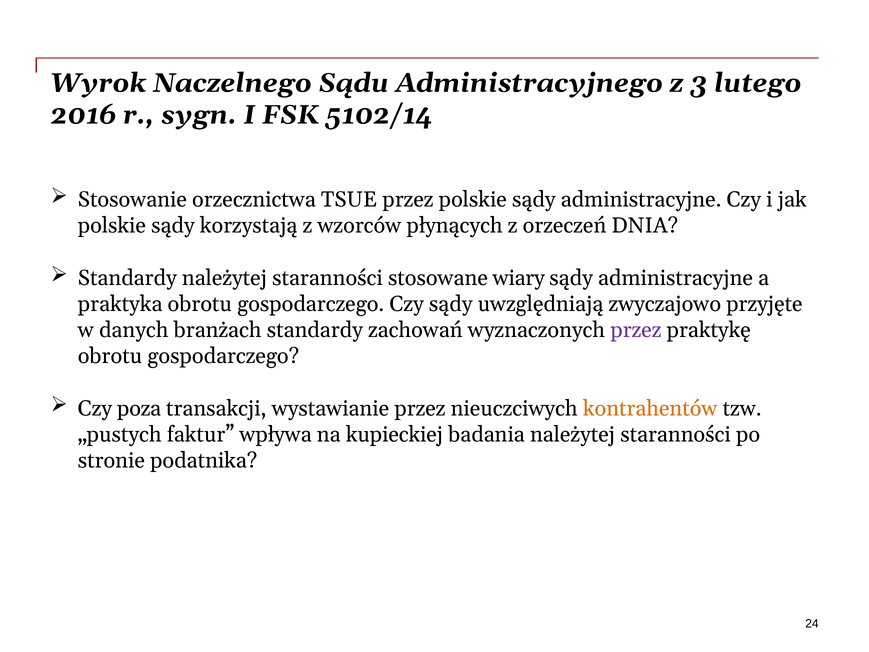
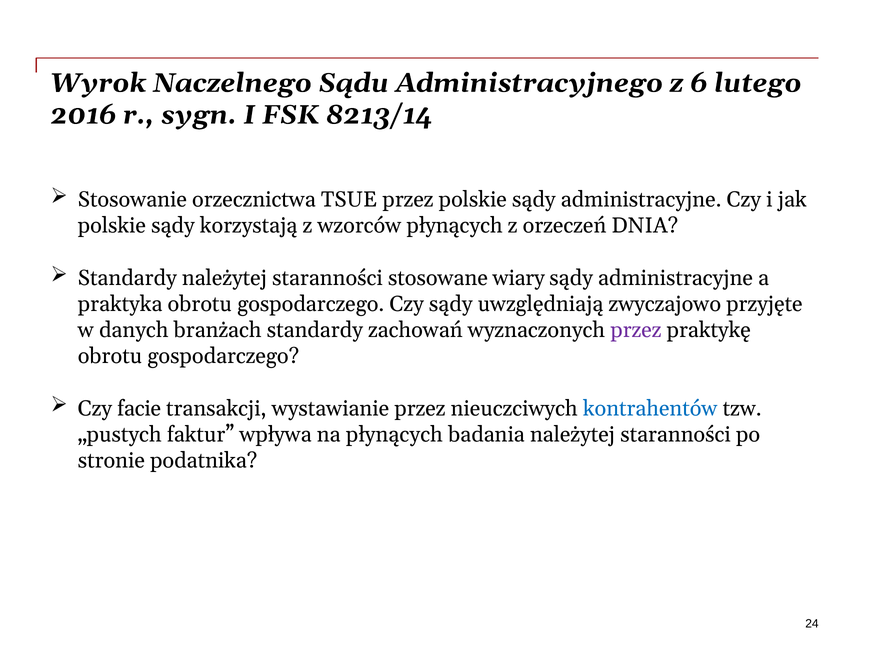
3: 3 -> 6
5102/14: 5102/14 -> 8213/14
poza: poza -> facie
kontrahentów colour: orange -> blue
na kupieckiej: kupieckiej -> płynących
